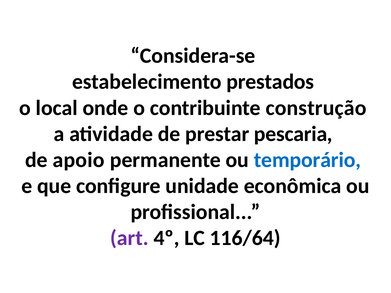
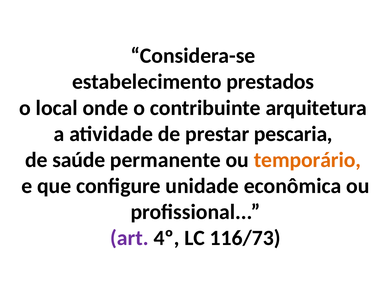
construção: construção -> arquitetura
apoio: apoio -> saúde
temporário colour: blue -> orange
116/64: 116/64 -> 116/73
